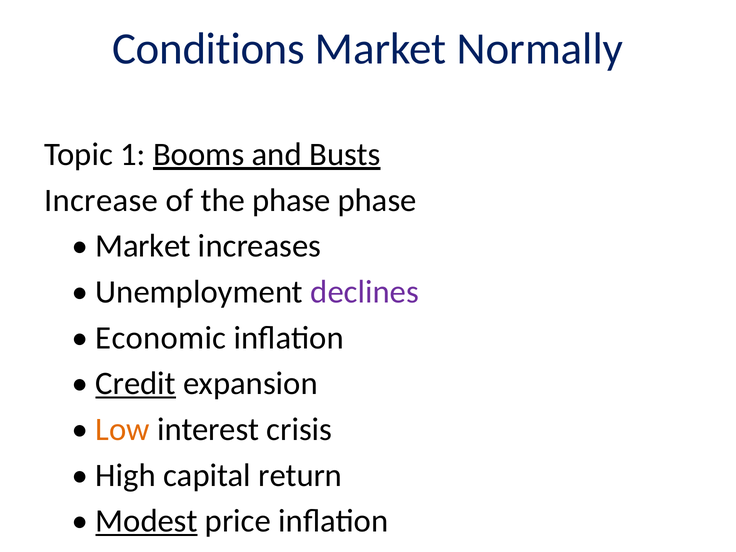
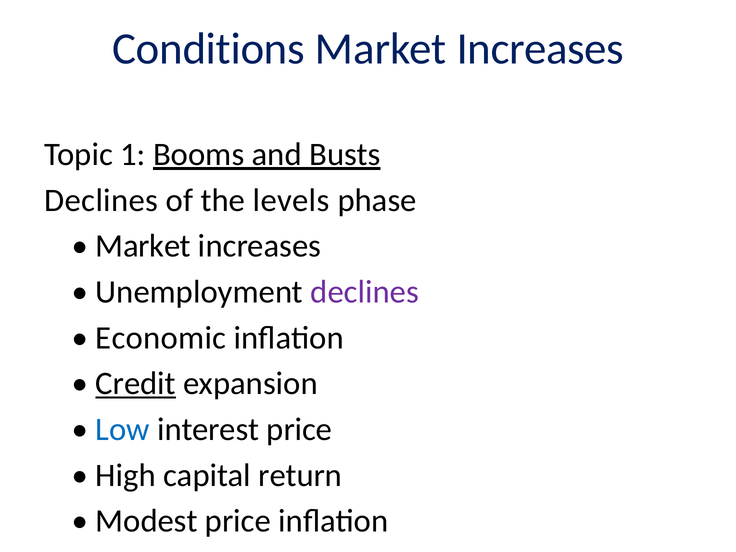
Normally at (540, 49): Normally -> Increases
Increase at (101, 200): Increase -> Declines
the phase: phase -> levels
Low colour: orange -> blue
interest crisis: crisis -> price
Modest underline: present -> none
